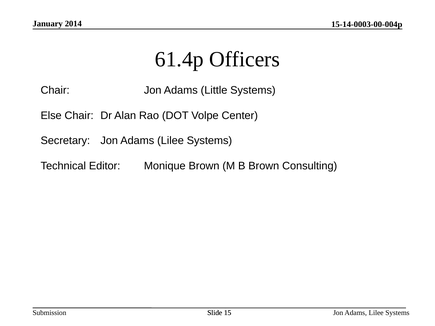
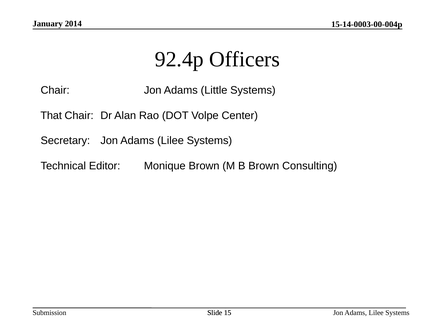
61.4p: 61.4p -> 92.4p
Else: Else -> That
